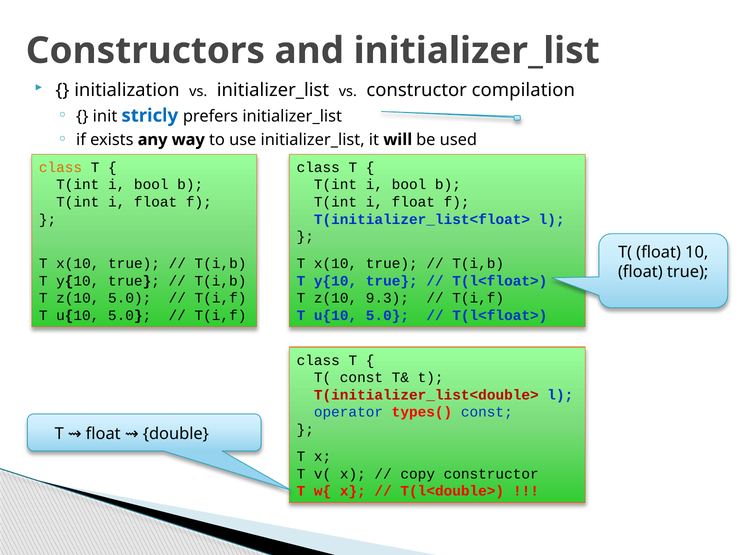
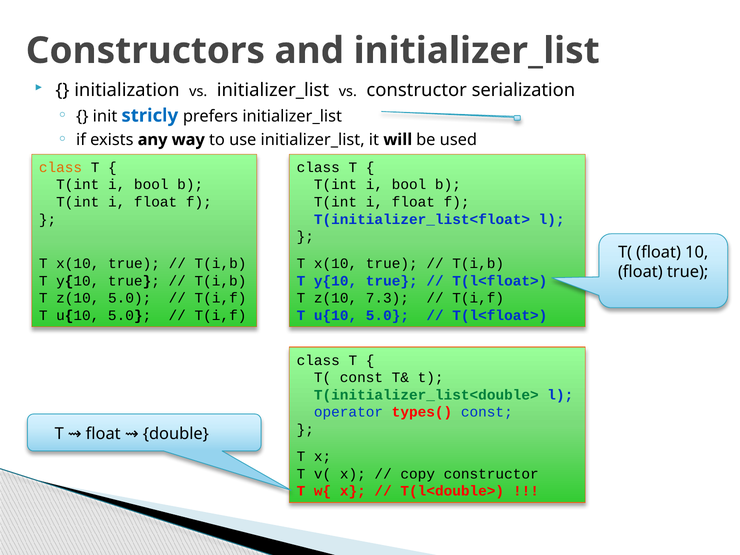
compilation: compilation -> serialization
9.3: 9.3 -> 7.3
T(initializer_list<double> colour: red -> green
